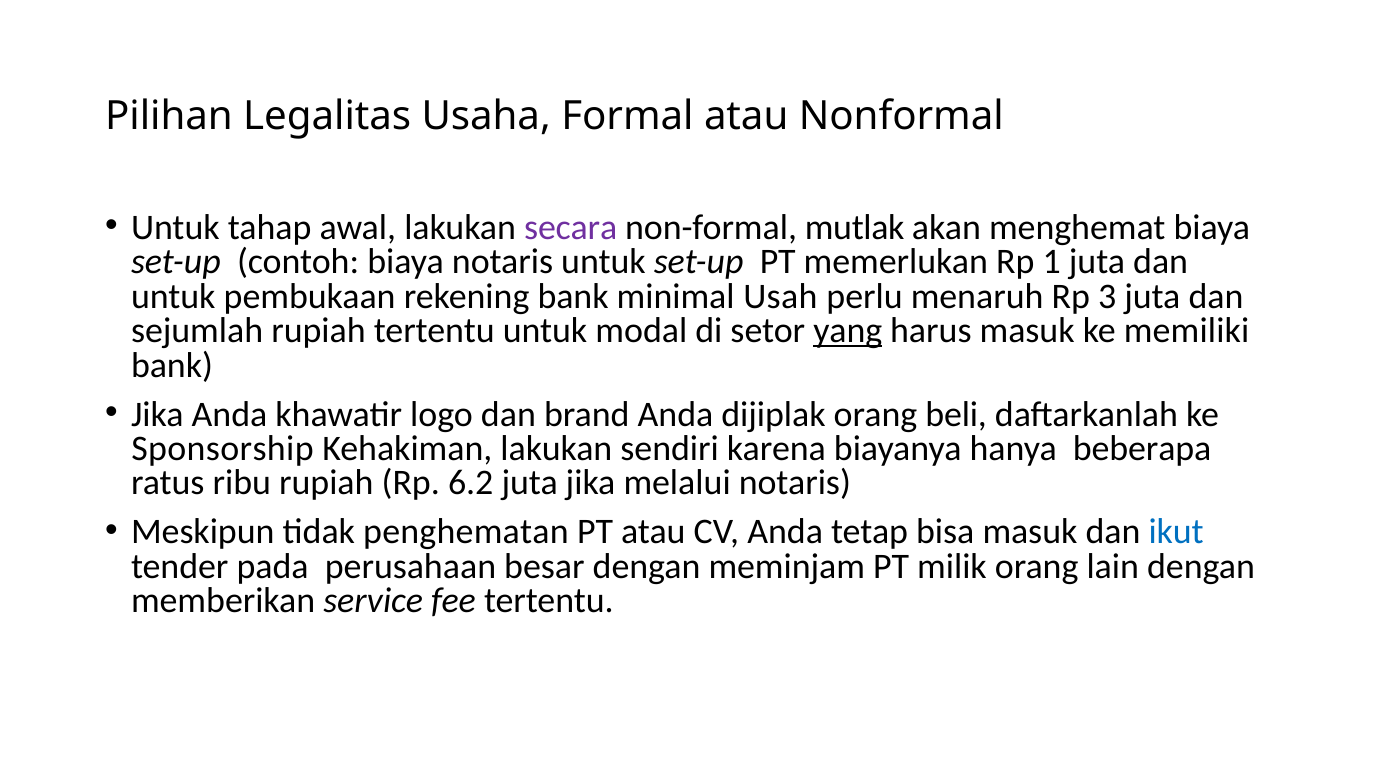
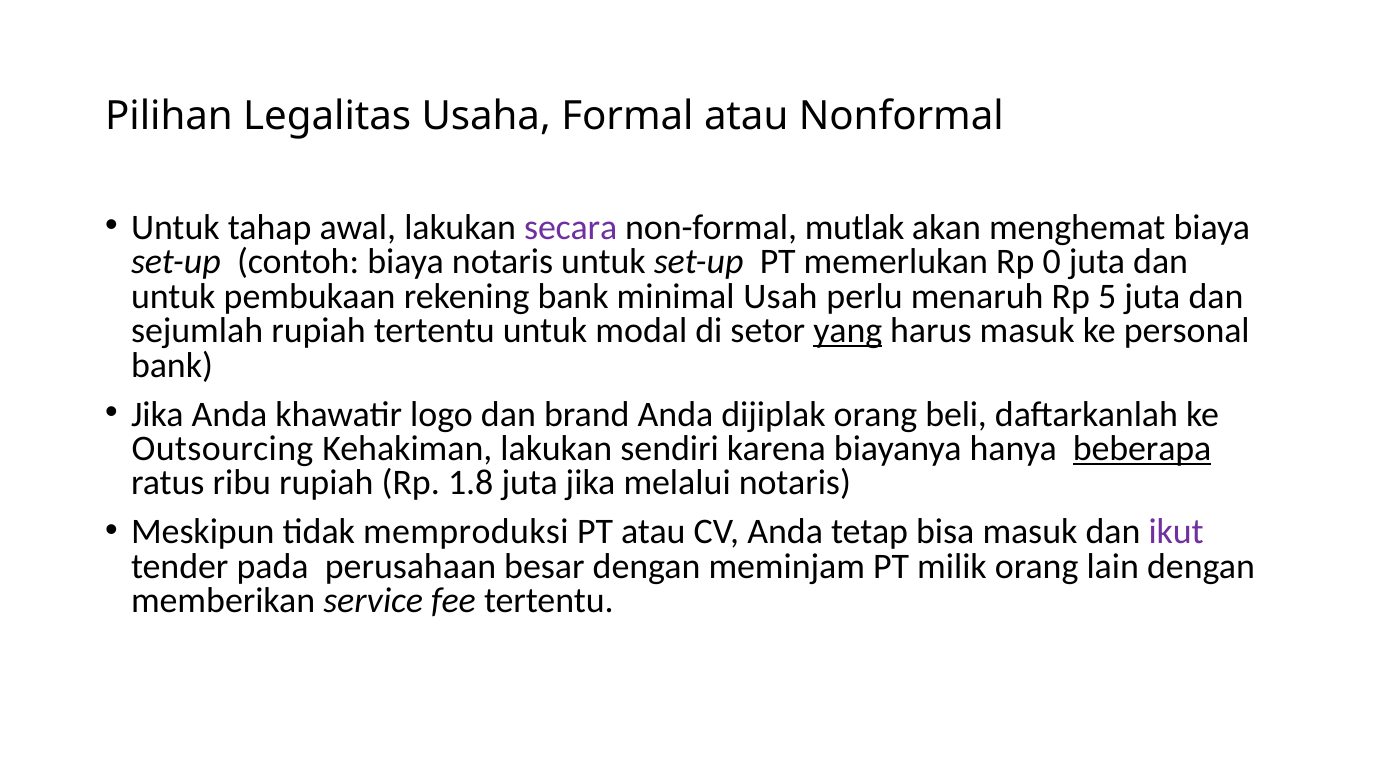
1: 1 -> 0
3: 3 -> 5
memiliki: memiliki -> personal
Sponsorship: Sponsorship -> Outsourcing
beberapa underline: none -> present
6.2: 6.2 -> 1.8
penghematan: penghematan -> memproduksi
ikut colour: blue -> purple
